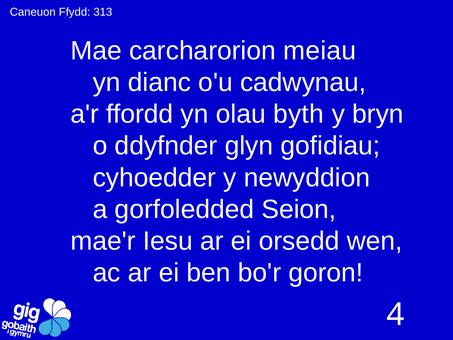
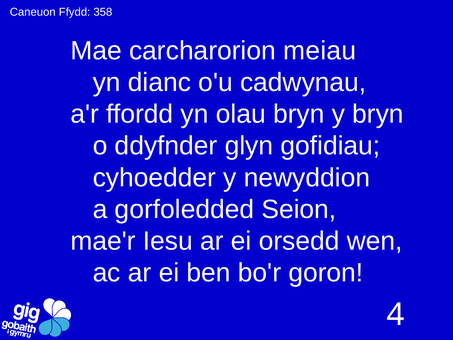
313: 313 -> 358
olau byth: byth -> bryn
